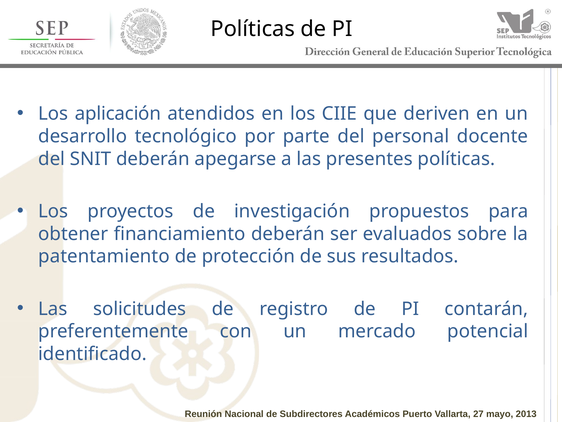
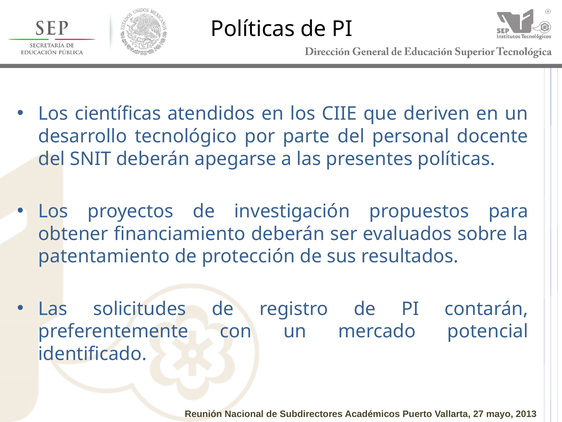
aplicación: aplicación -> científicas
